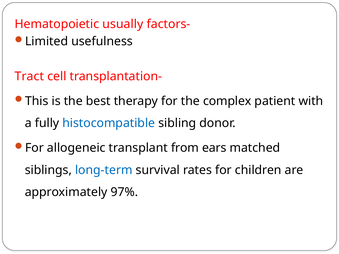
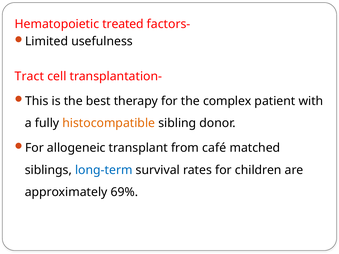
usually: usually -> treated
histocompatible colour: blue -> orange
ears: ears -> café
97%: 97% -> 69%
